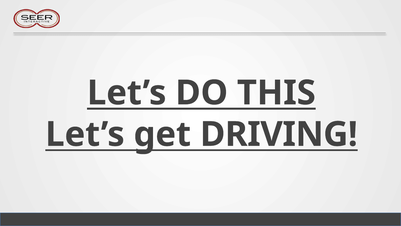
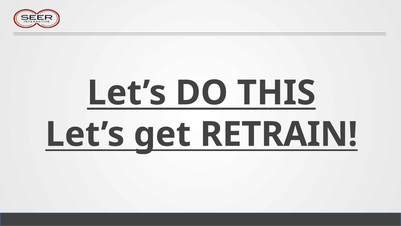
DRIVING: DRIVING -> RETRAIN
